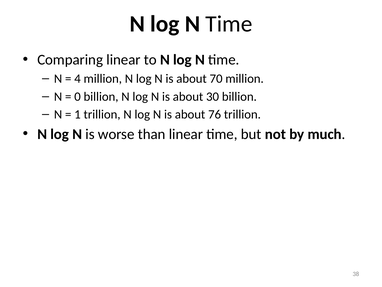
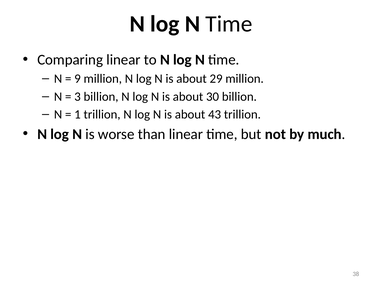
4: 4 -> 9
70: 70 -> 29
0: 0 -> 3
76: 76 -> 43
